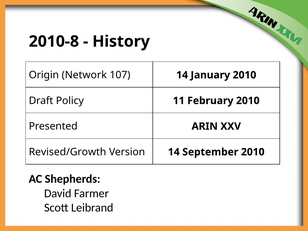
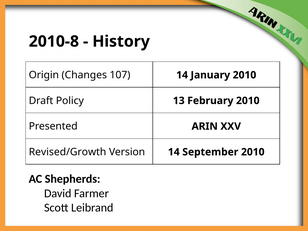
Network: Network -> Changes
11: 11 -> 13
